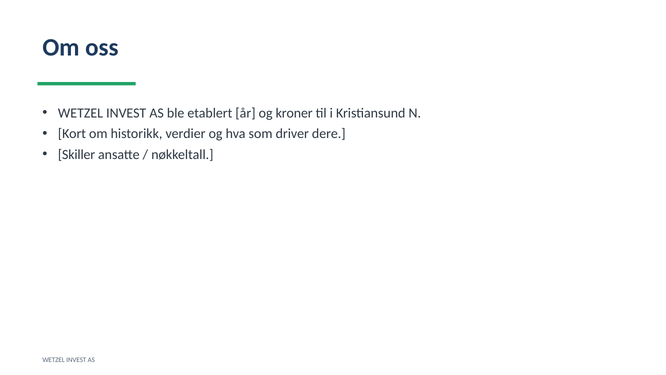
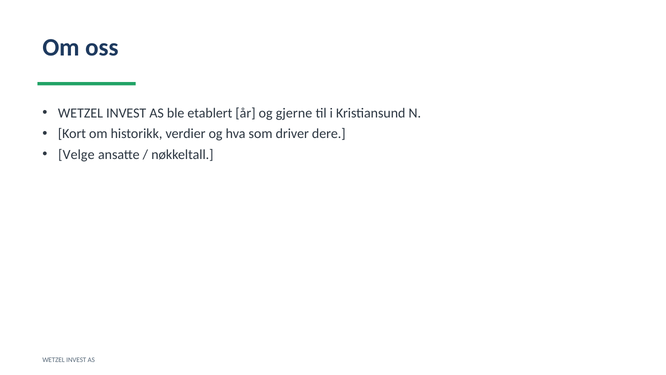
kroner: kroner -> gjerne
Skiller: Skiller -> Velge
